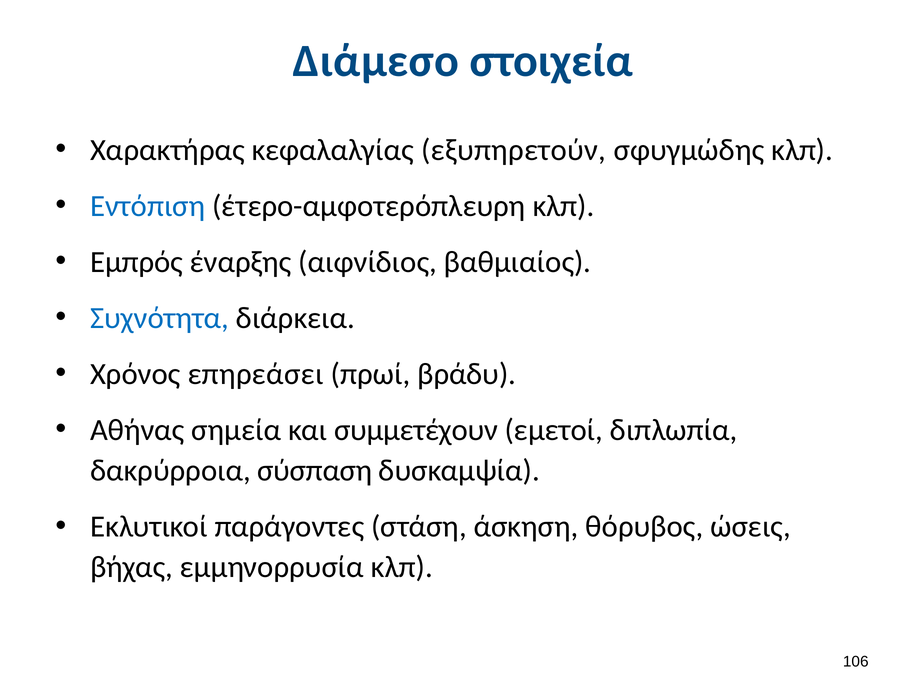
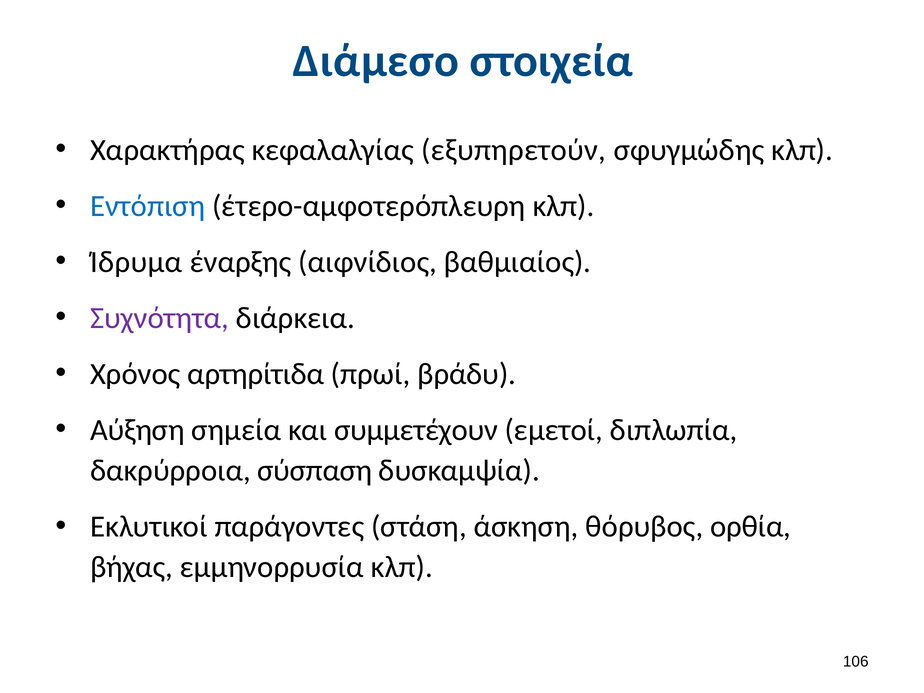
Εμπρός: Εμπρός -> Ίδρυμα
Συχνότητα colour: blue -> purple
επηρεάσει: επηρεάσει -> αρτηρίτιδα
Αθήνας: Αθήνας -> Αύξηση
ώσεις: ώσεις -> ορθία
